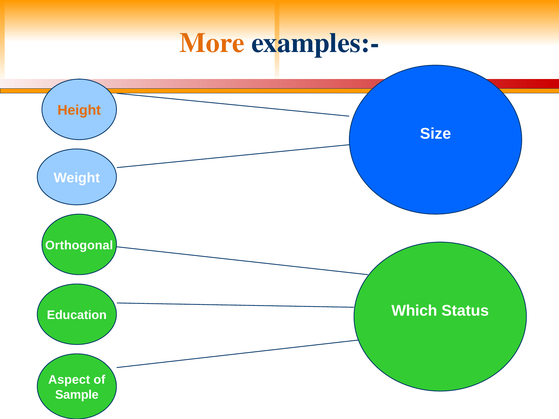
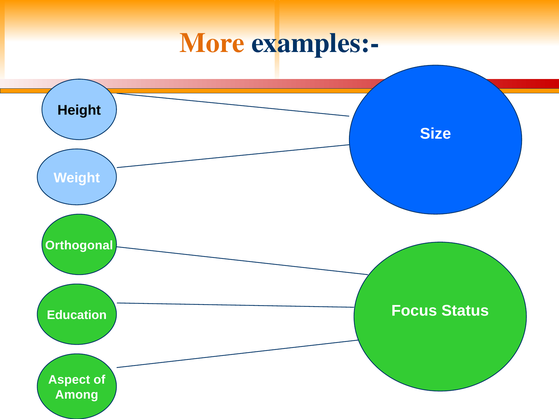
Height colour: orange -> black
Which: Which -> Focus
Sample: Sample -> Among
